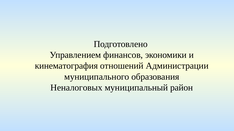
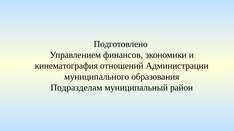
Неналоговых: Неналоговых -> Подразделам
